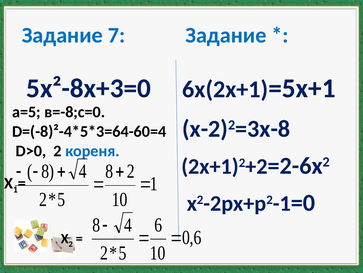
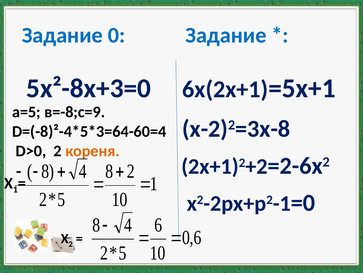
Задание 7: 7 -> 0
в=-8;с=0: в=-8;с=0 -> в=-8;с=9
кореня colour: blue -> orange
